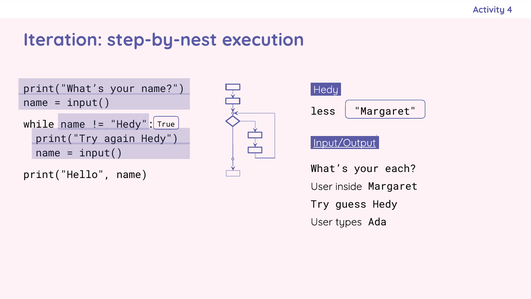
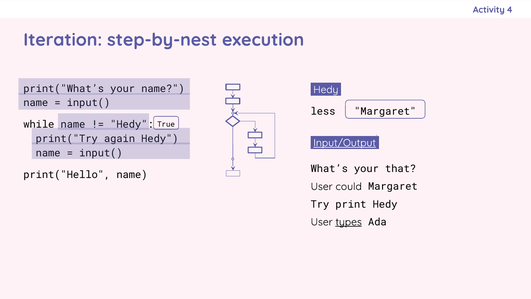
each: each -> that
inside: inside -> could
guess: guess -> print
types underline: none -> present
